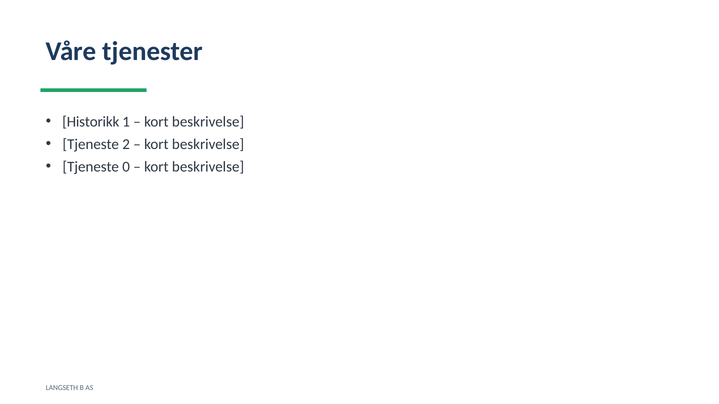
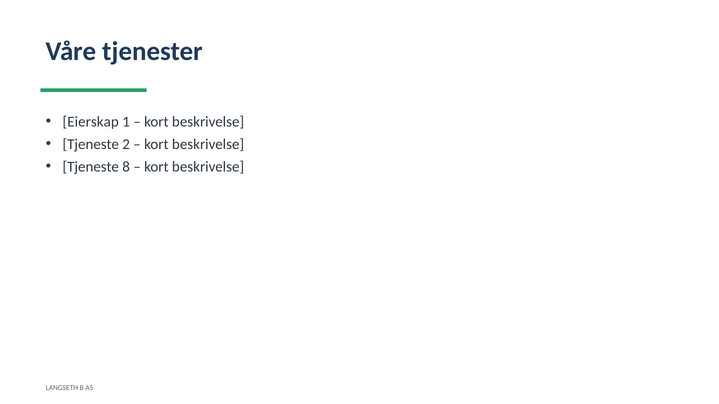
Historikk: Historikk -> Eierskap
0: 0 -> 8
